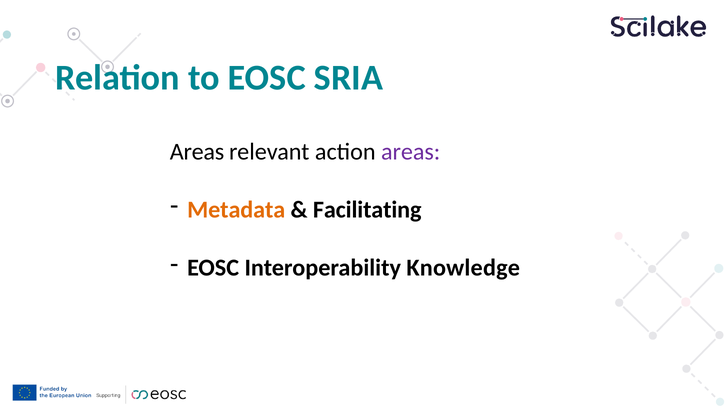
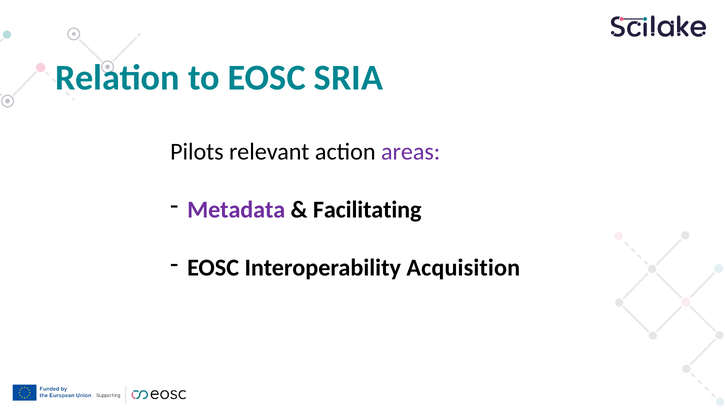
Areas at (197, 152): Areas -> Pilots
Metadata colour: orange -> purple
Knowledge: Knowledge -> Acquisition
